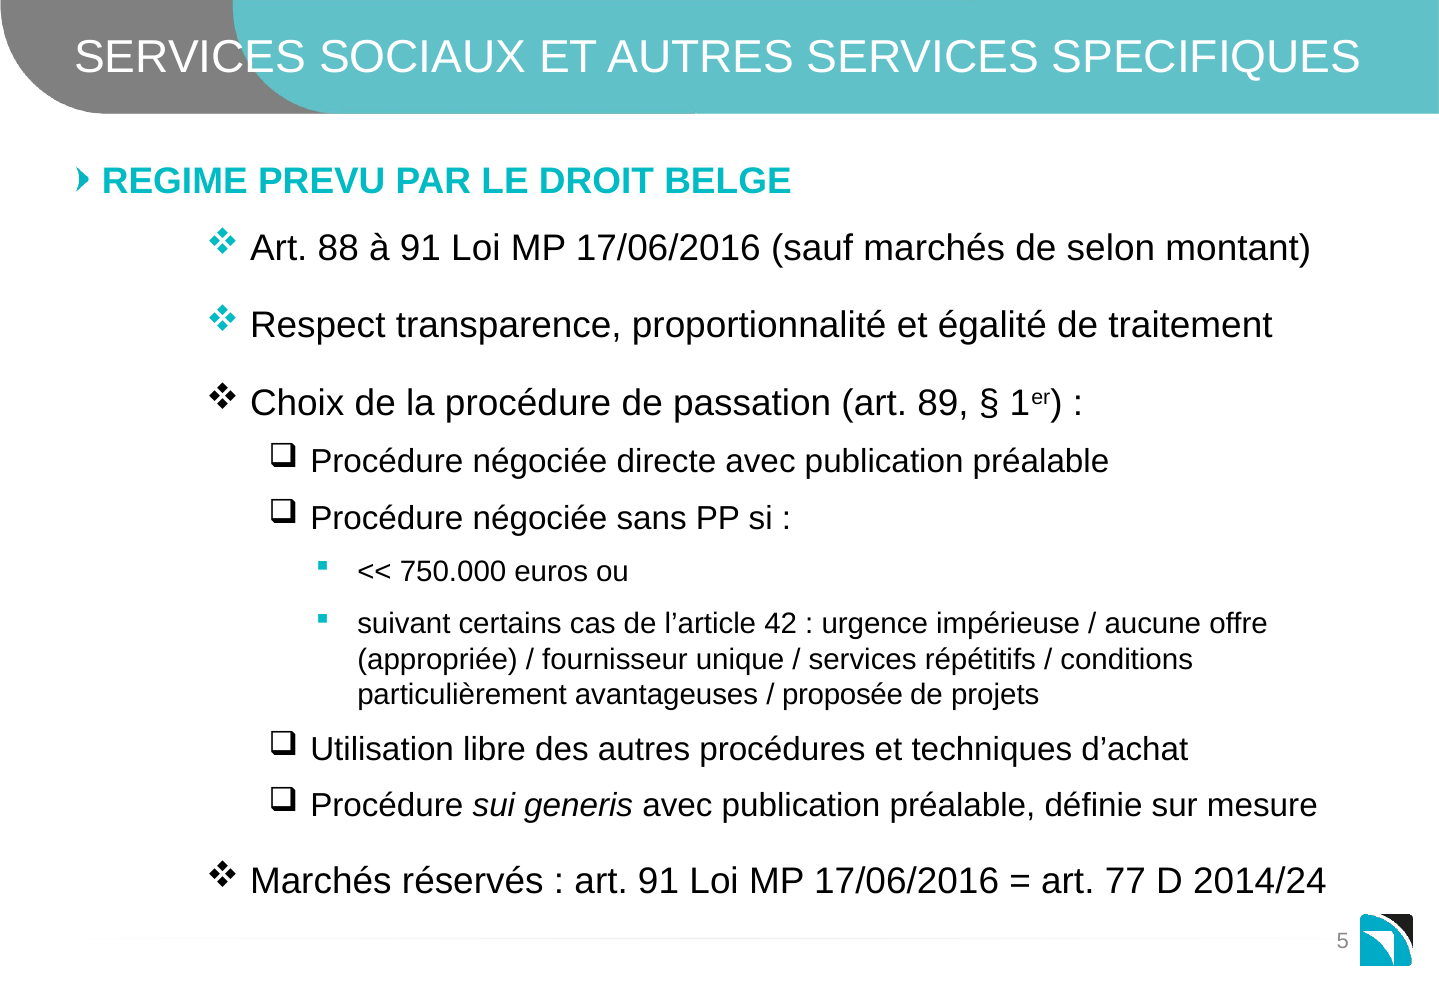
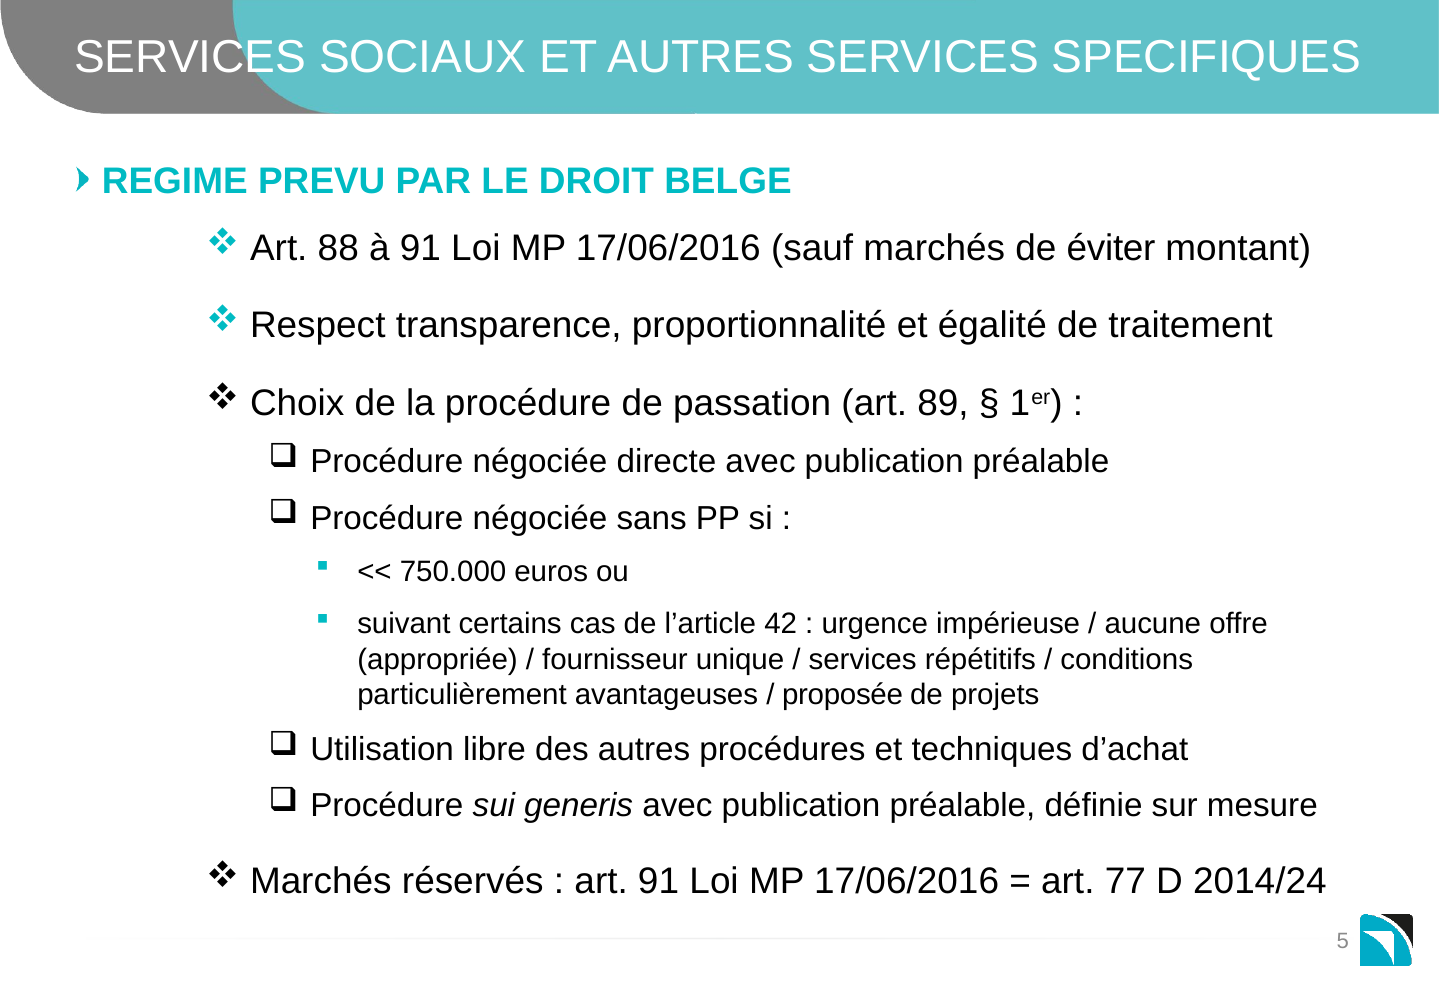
selon: selon -> éviter
